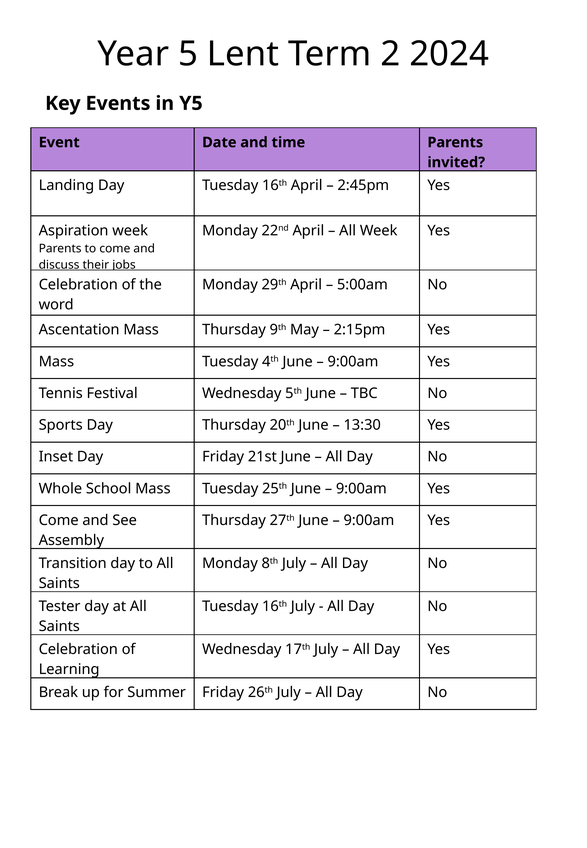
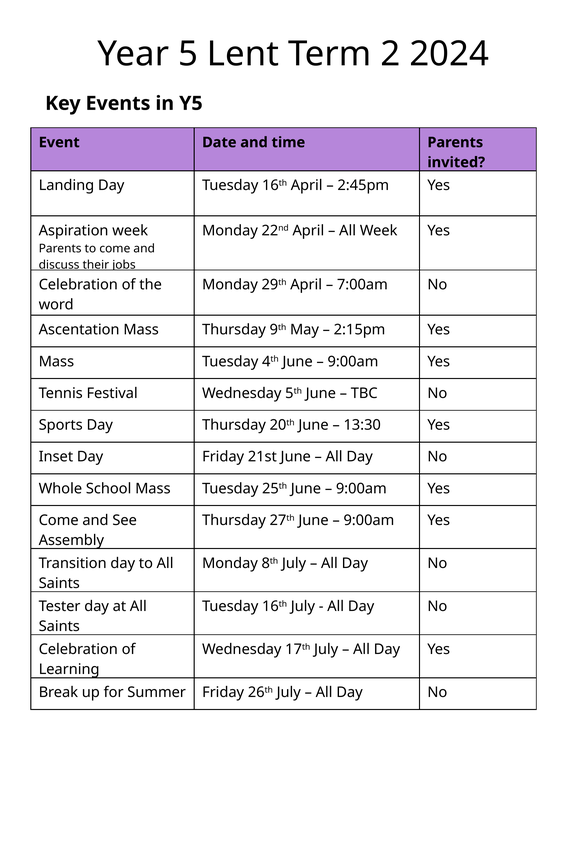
5:00am: 5:00am -> 7:00am
